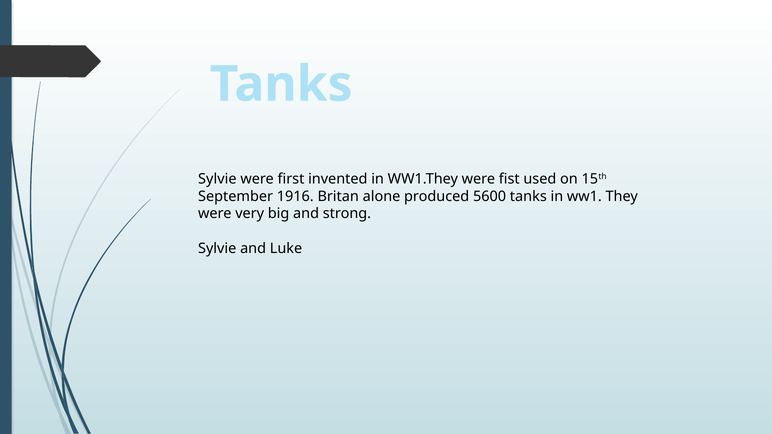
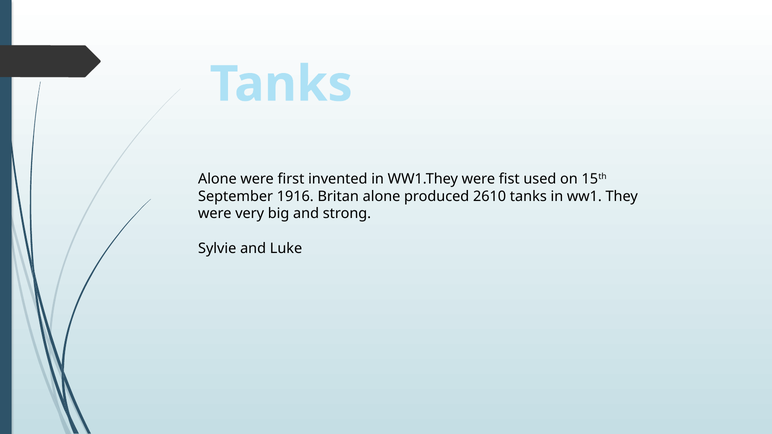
Sylvie at (217, 179): Sylvie -> Alone
5600: 5600 -> 2610
